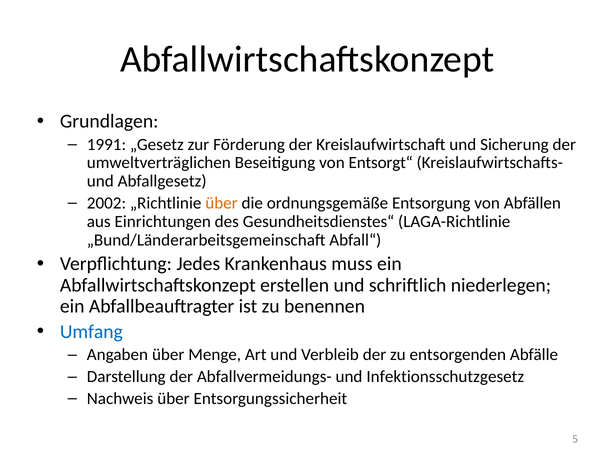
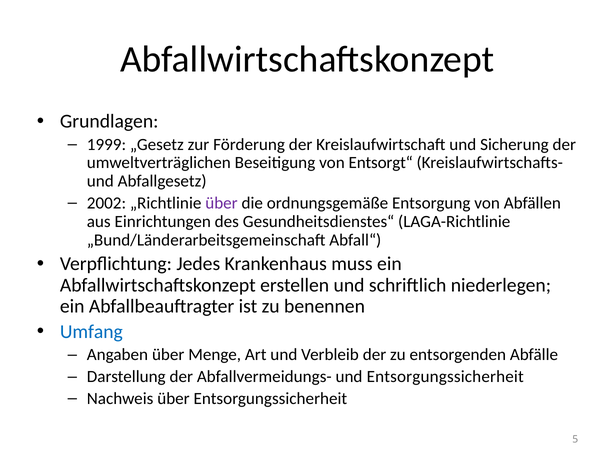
1991: 1991 -> 1999
über at (221, 203) colour: orange -> purple
und Infektionsschutzgesetz: Infektionsschutzgesetz -> Entsorgungssicherheit
